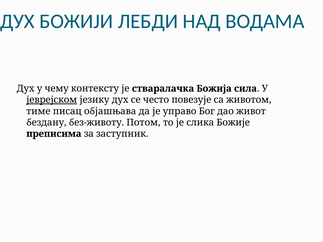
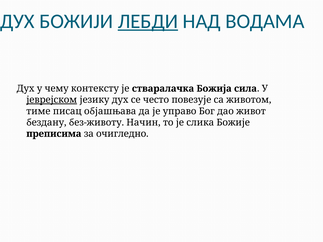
ЛЕБДИ underline: none -> present
Потом: Потом -> Начин
заступник: заступник -> очигледно
